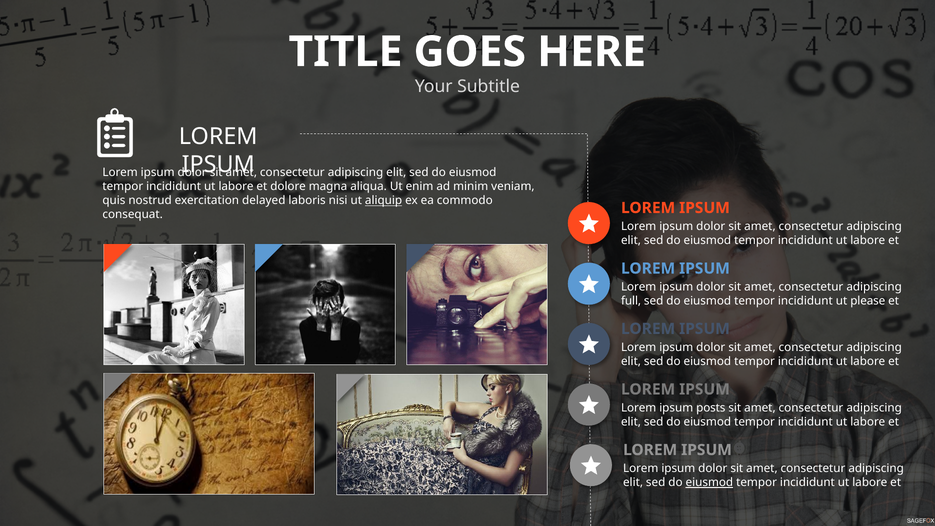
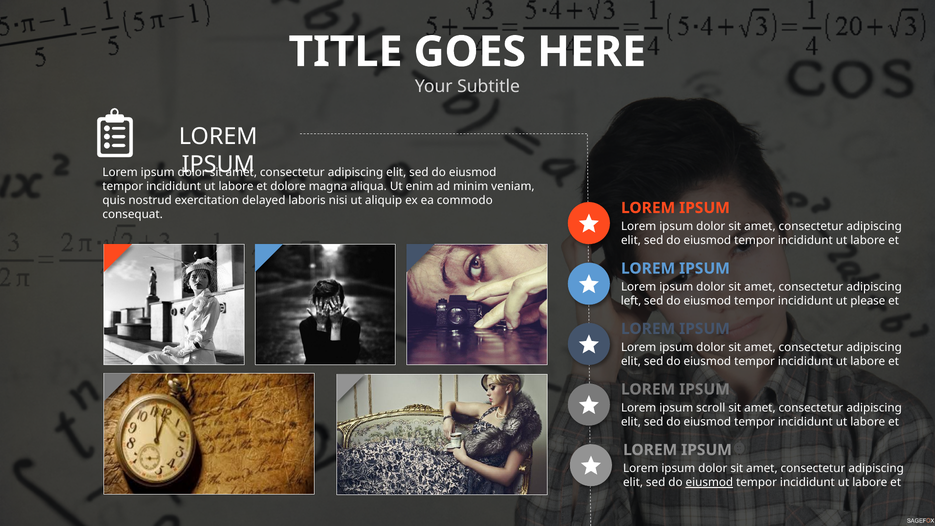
aliquip underline: present -> none
full: full -> left
posts: posts -> scroll
